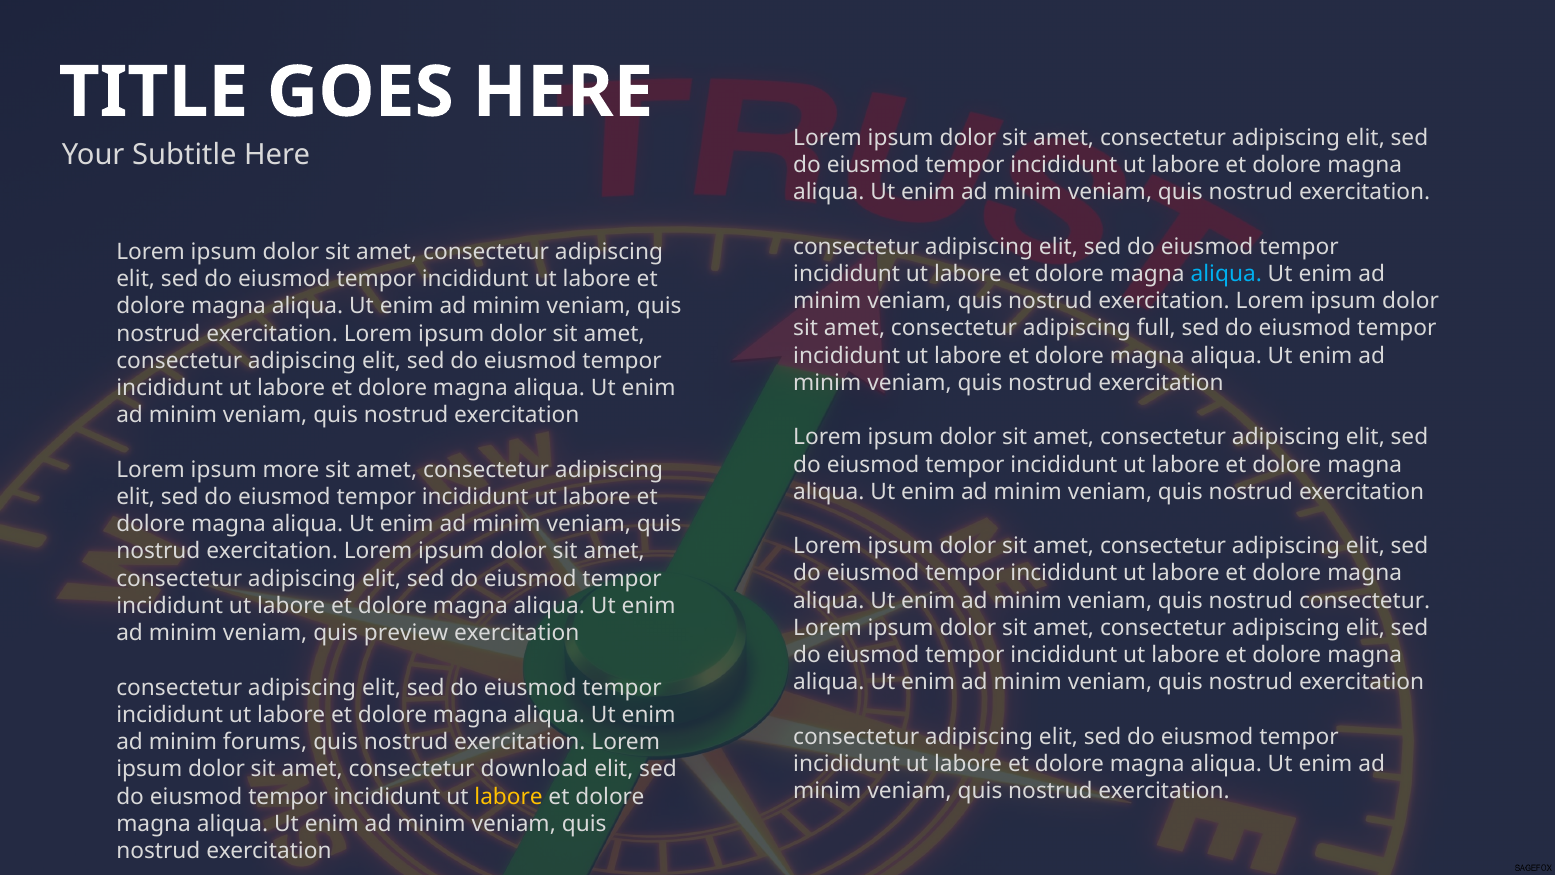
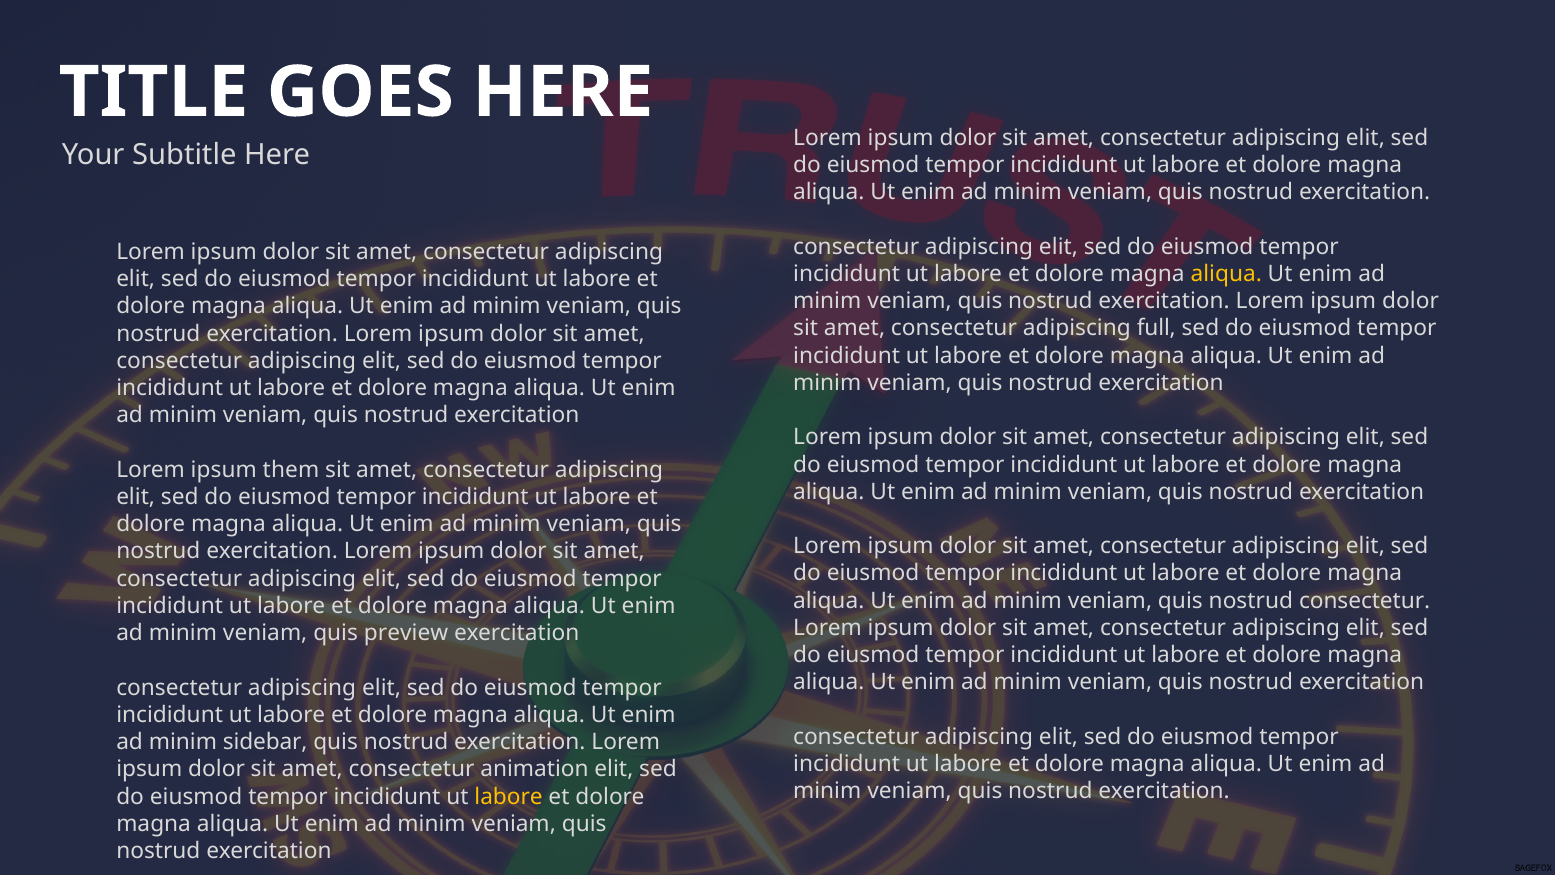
aliqua at (1226, 274) colour: light blue -> yellow
more: more -> them
forums: forums -> sidebar
download: download -> animation
